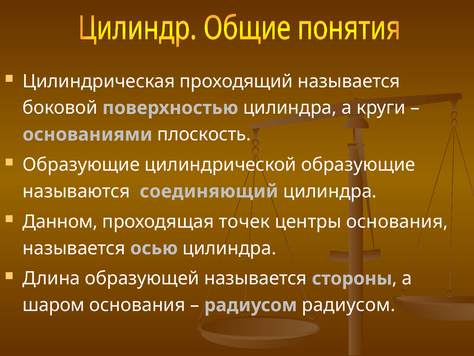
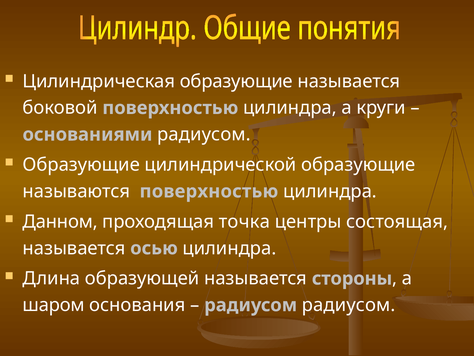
Цилиндрическая проходящий: проходящий -> образующие
основаниями плоскость: плоскость -> радиусом
называются соединяющий: соединяющий -> поверхностью
точек: точек -> точка
центры основания: основания -> состоящая
